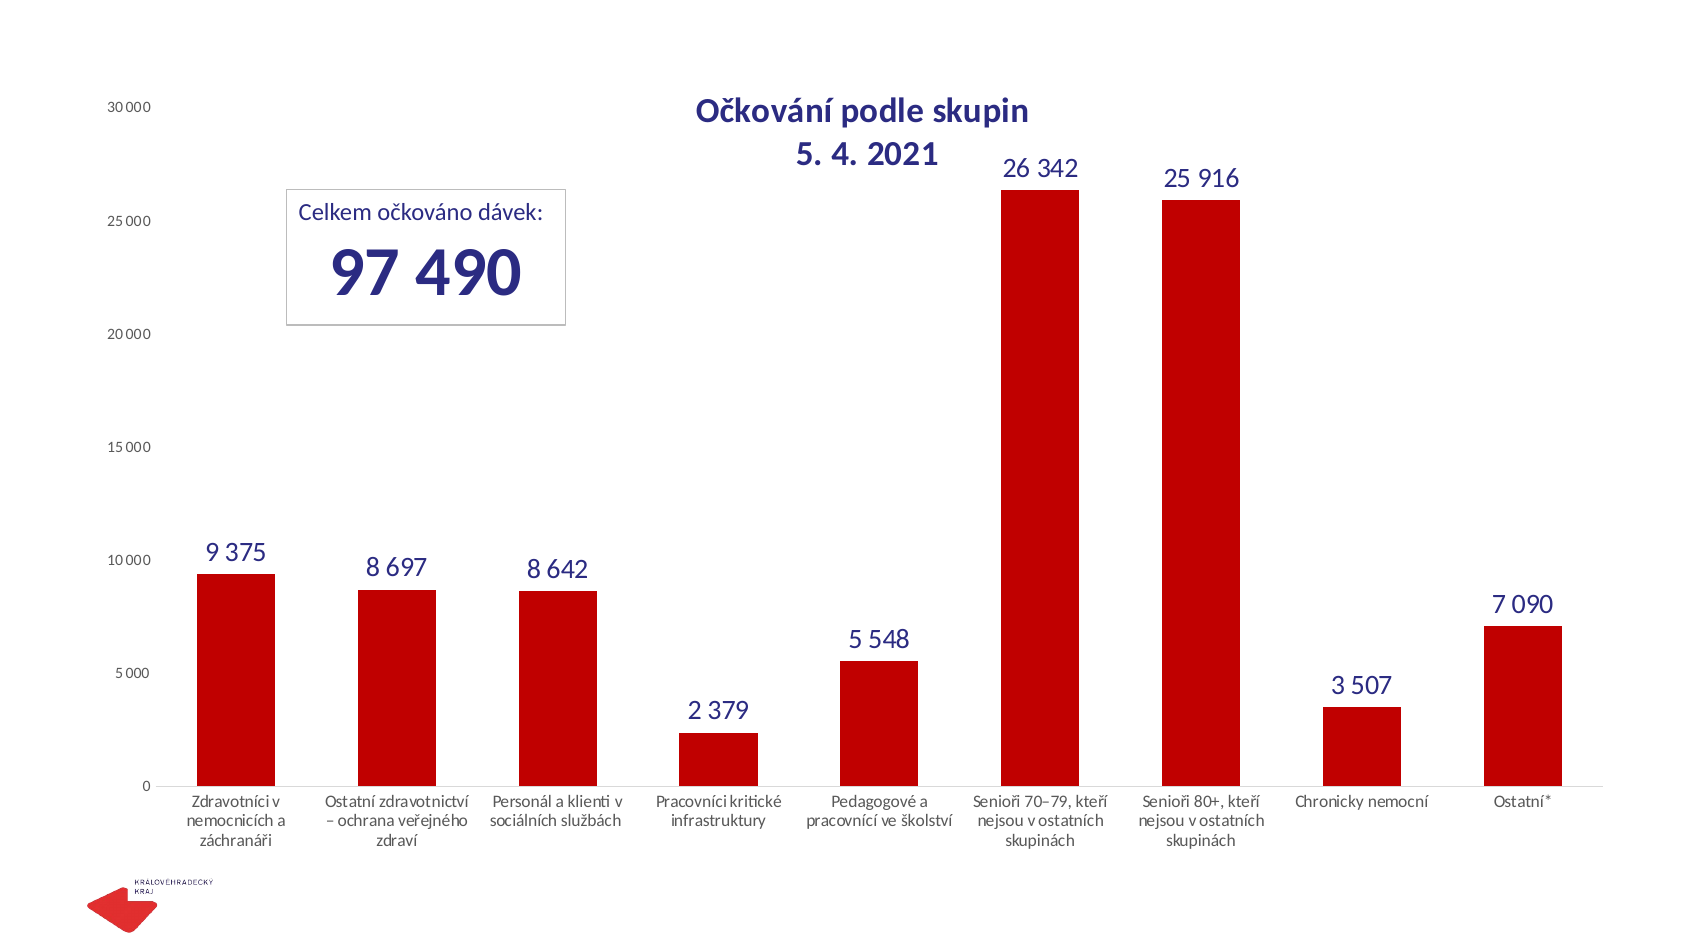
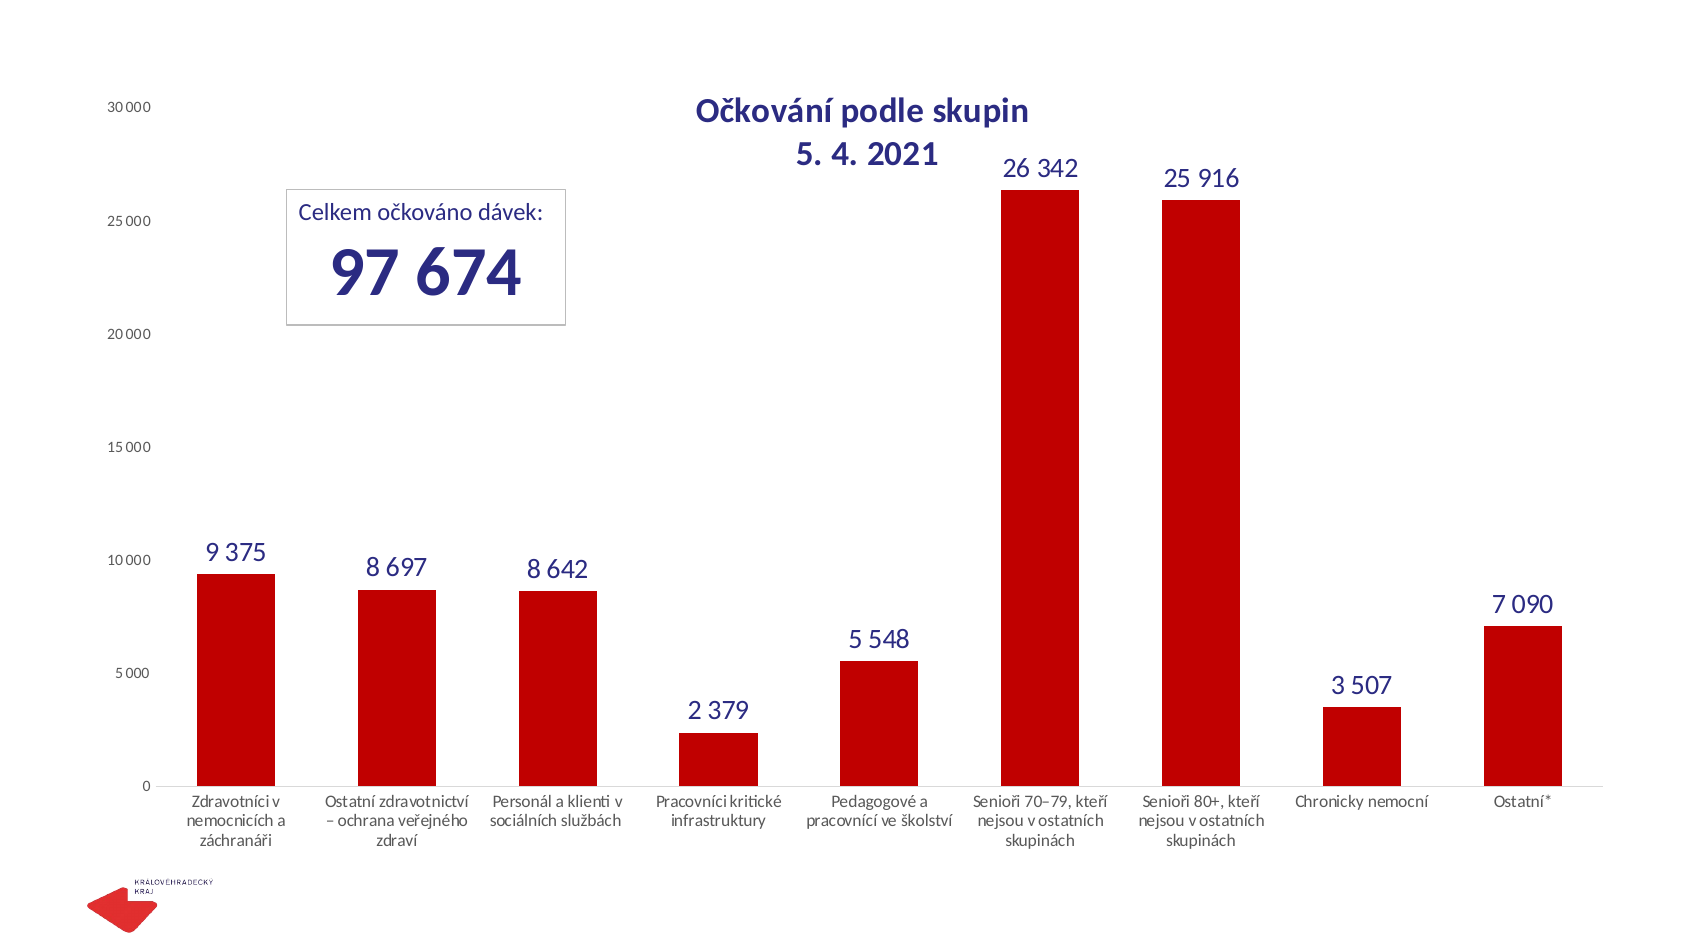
490: 490 -> 674
